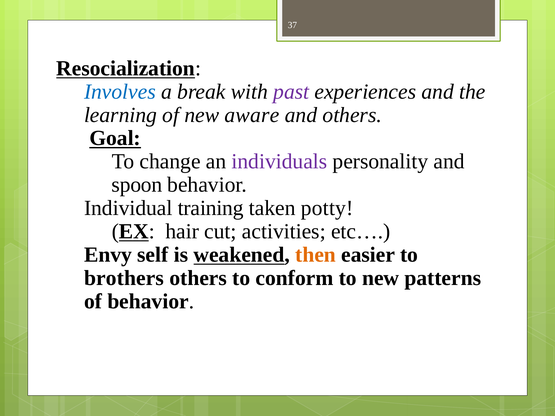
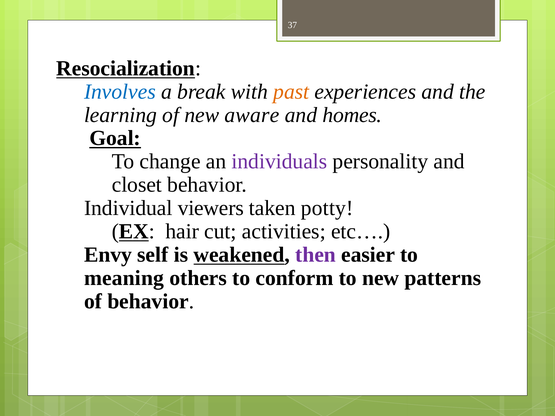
past colour: purple -> orange
and others: others -> homes
spoon: spoon -> closet
training: training -> viewers
then colour: orange -> purple
brothers: brothers -> meaning
